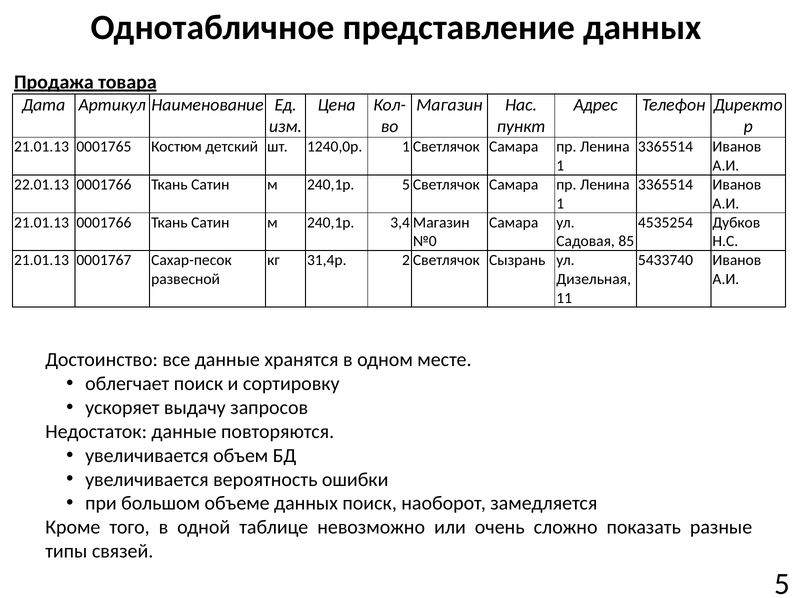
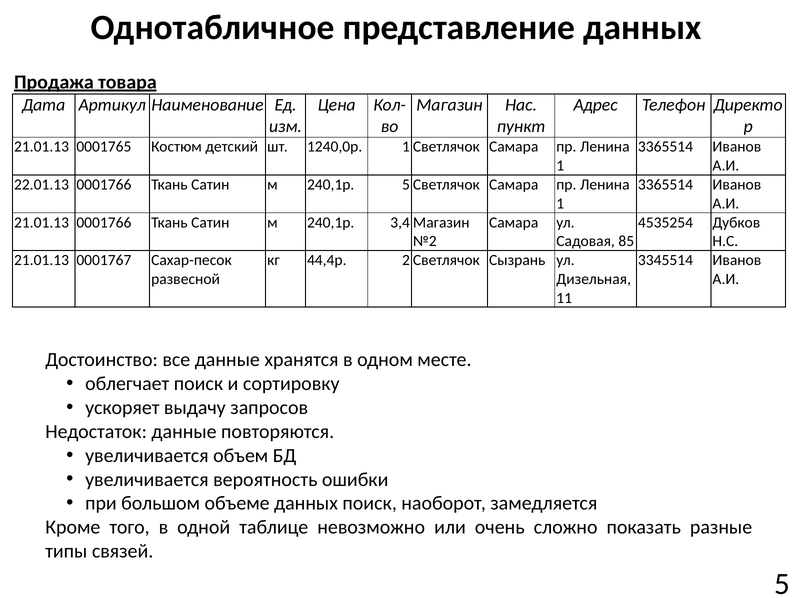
№0: №0 -> №2
31,4р: 31,4р -> 44,4р
5433740: 5433740 -> 3345514
